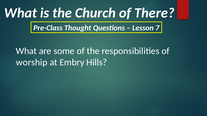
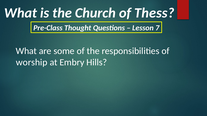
There: There -> Thess
